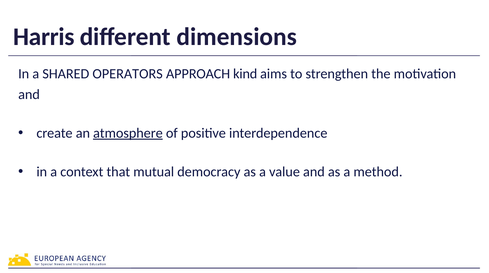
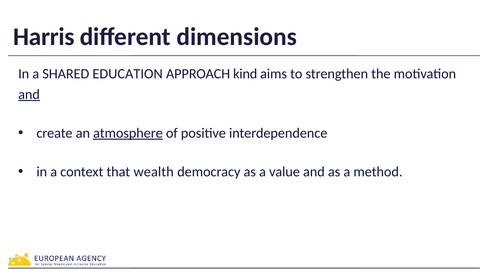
OPERATORS: OPERATORS -> EDUCATION
and at (29, 94) underline: none -> present
mutual: mutual -> wealth
